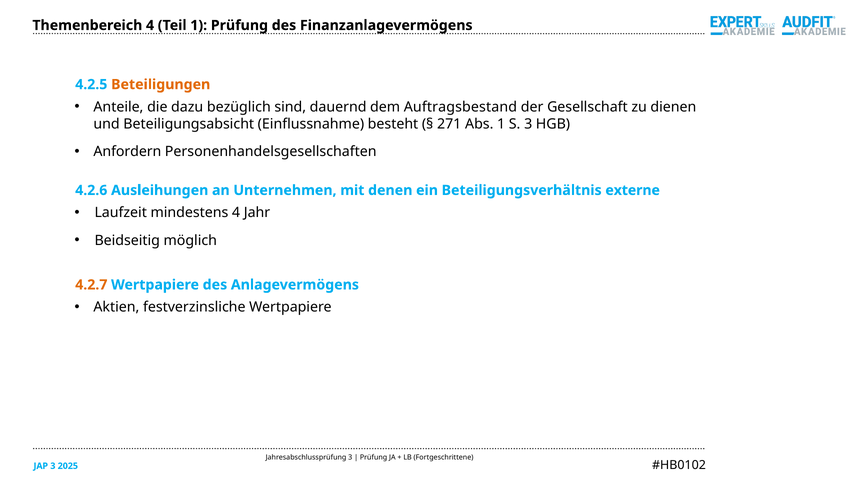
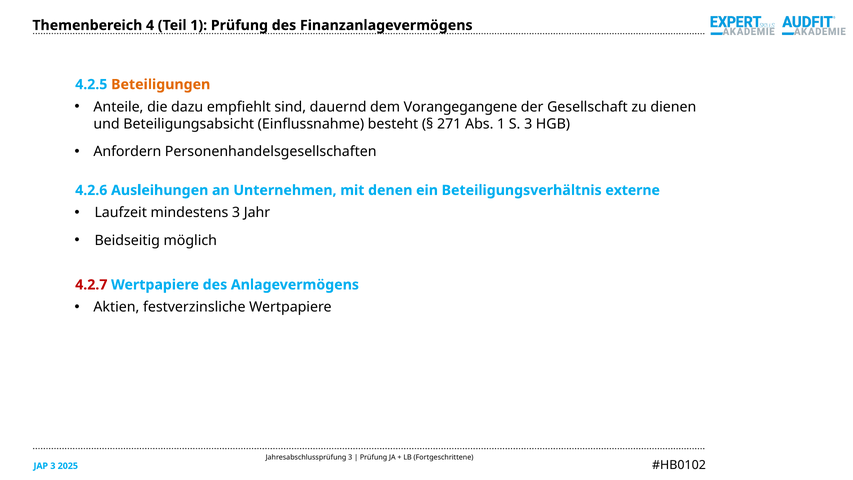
bezüglich: bezüglich -> empfiehlt
Auftragsbestand: Auftragsbestand -> Vorangegangene
mindestens 4: 4 -> 3
4.2.7 colour: orange -> red
